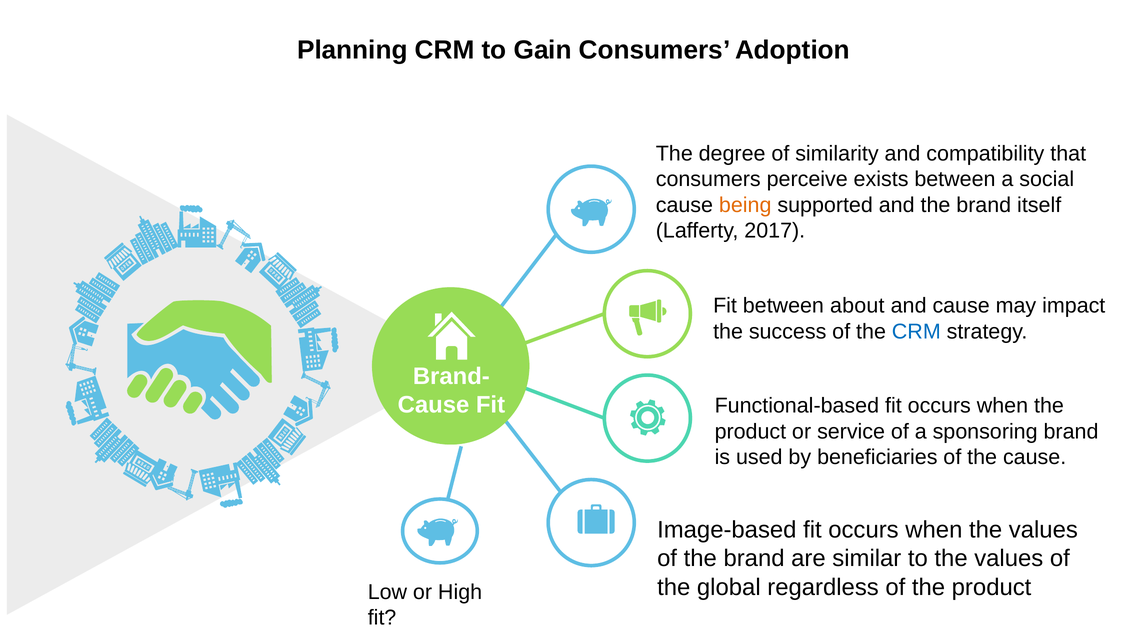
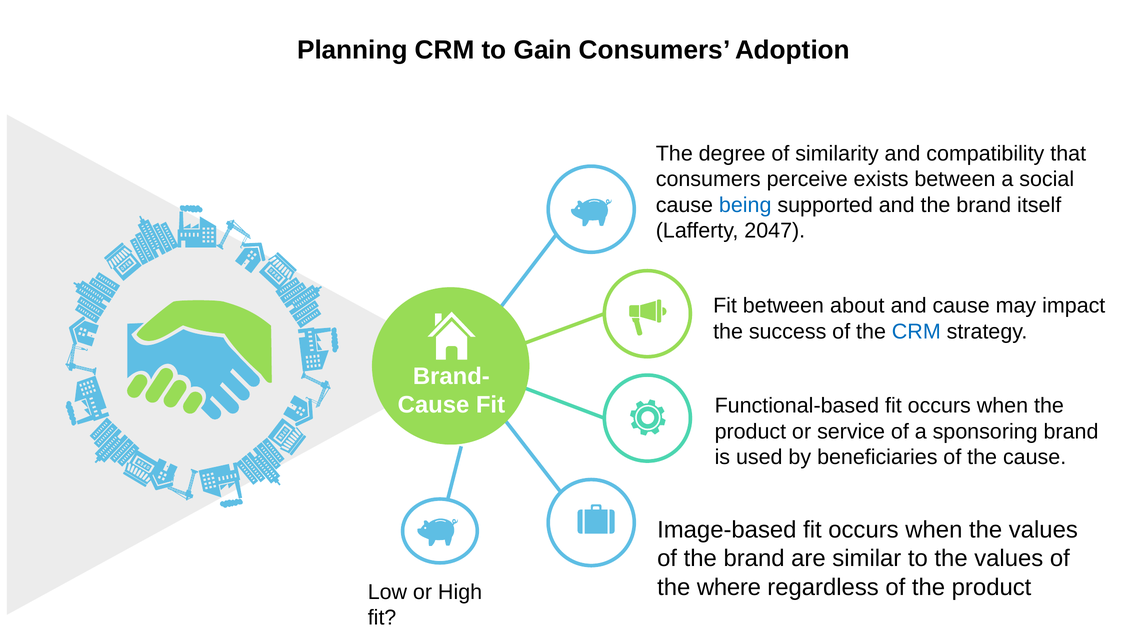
being colour: orange -> blue
2017: 2017 -> 2047
global: global -> where
